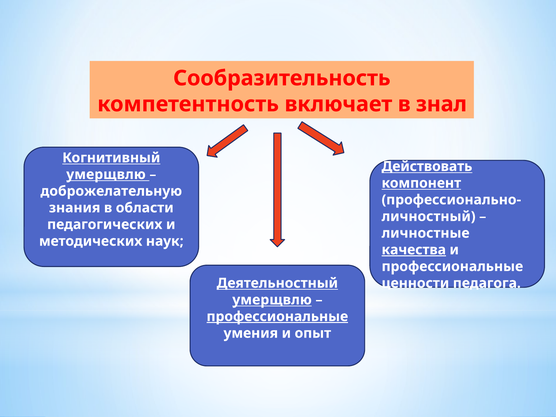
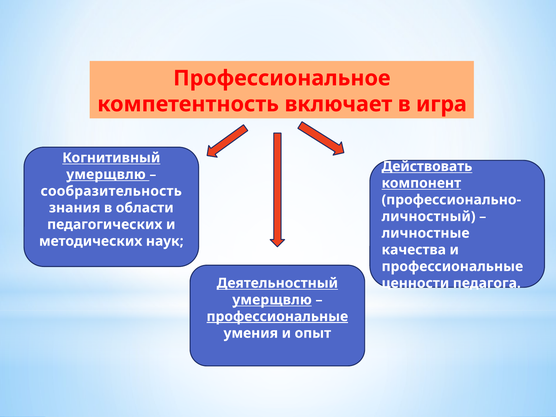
Сообразительность: Сообразительность -> Профессиональное
знал: знал -> игра
доброжелательную: доброжелательную -> сообразительность
качества underline: present -> none
